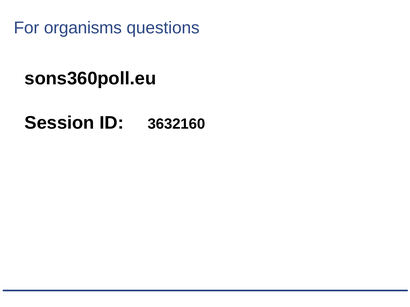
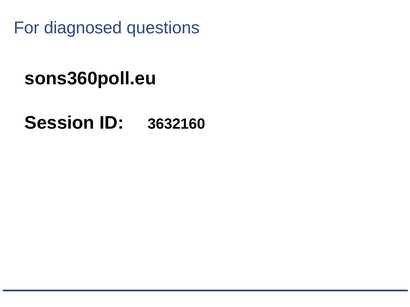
organisms: organisms -> diagnosed
